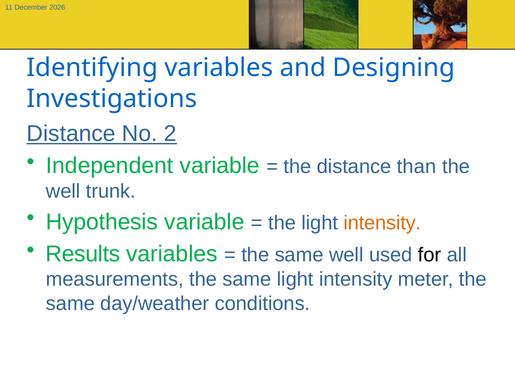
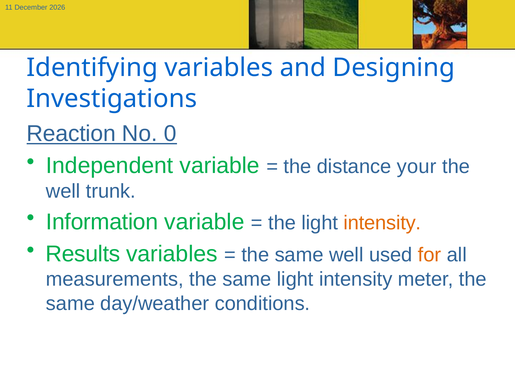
Distance at (71, 134): Distance -> Reaction
2: 2 -> 0
than: than -> your
Hypothesis: Hypothesis -> Information
for colour: black -> orange
